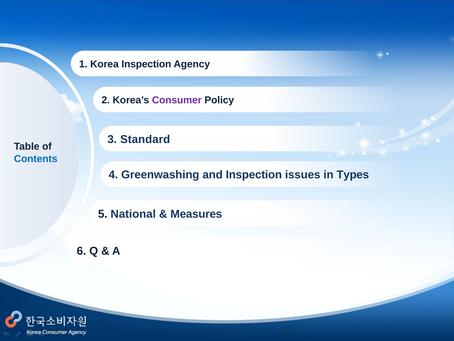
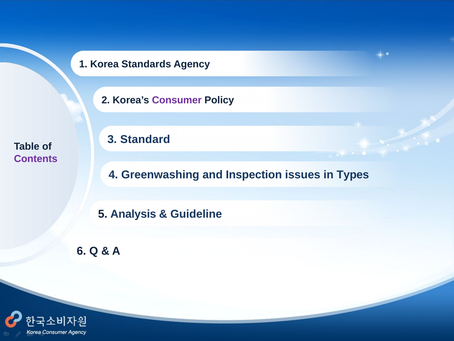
Korea Inspection: Inspection -> Standards
Contents colour: blue -> purple
National: National -> Analysis
Measures: Measures -> Guideline
